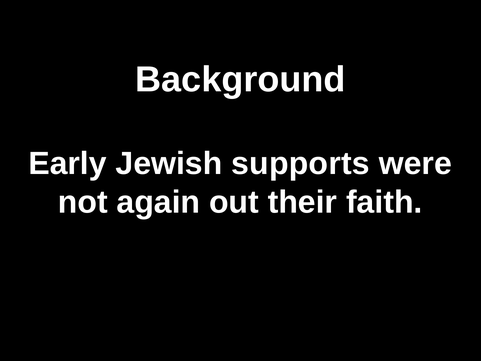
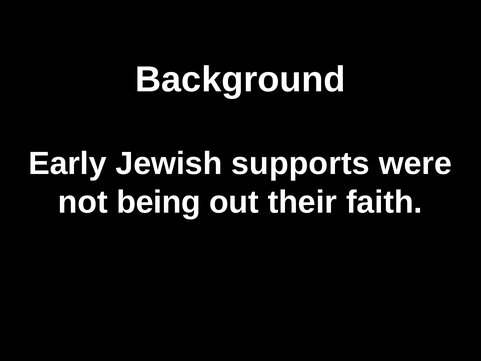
again: again -> being
